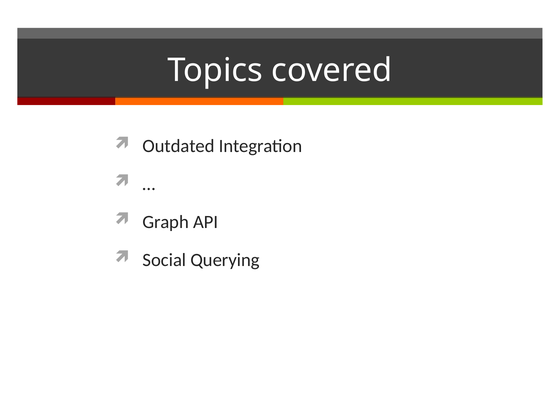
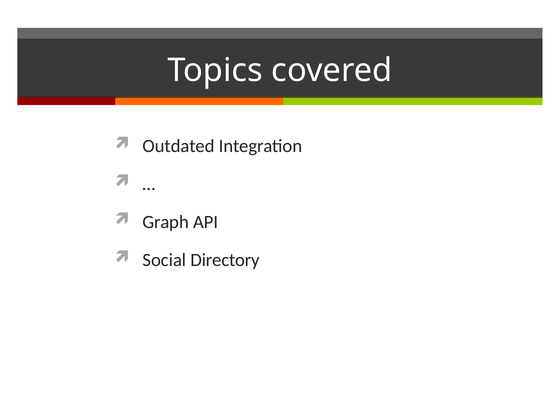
Querying: Querying -> Directory
